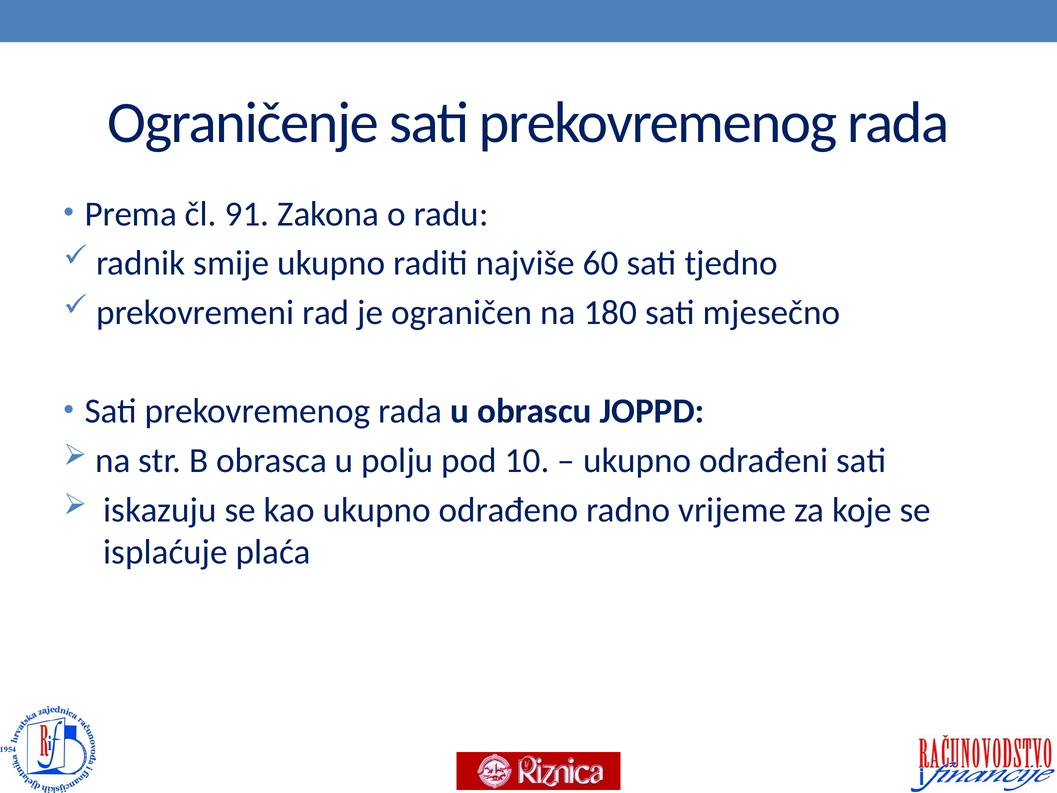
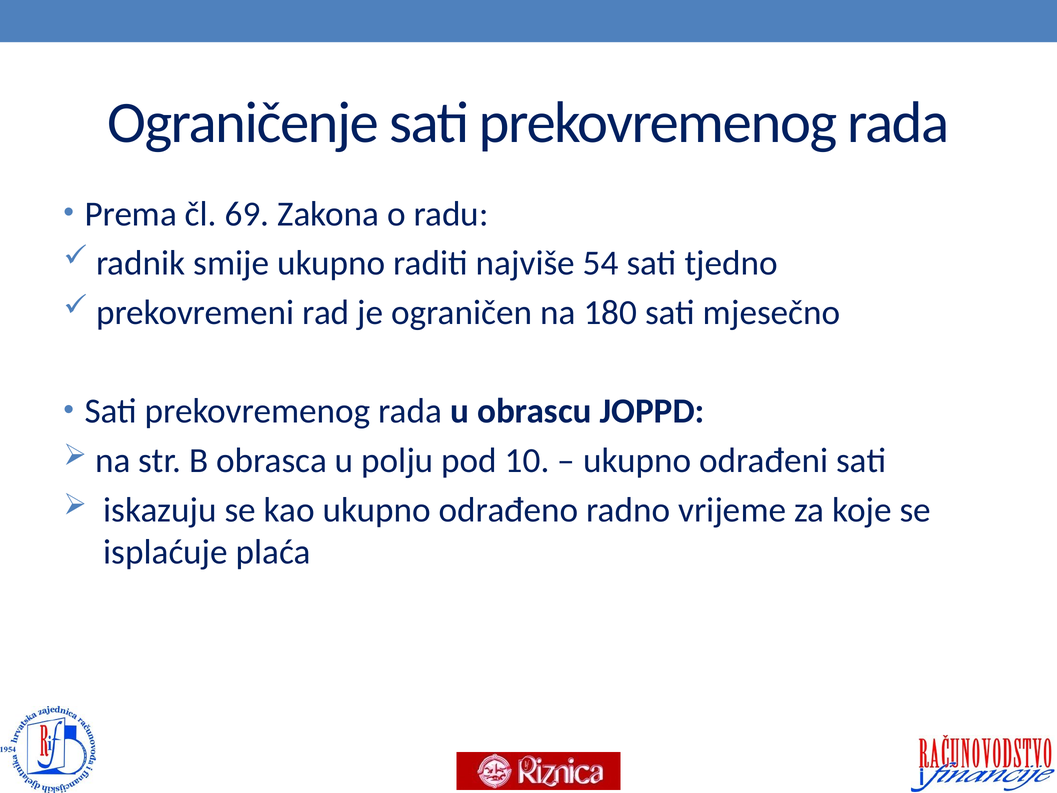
91: 91 -> 69
60: 60 -> 54
